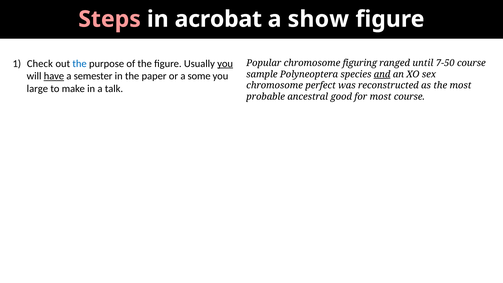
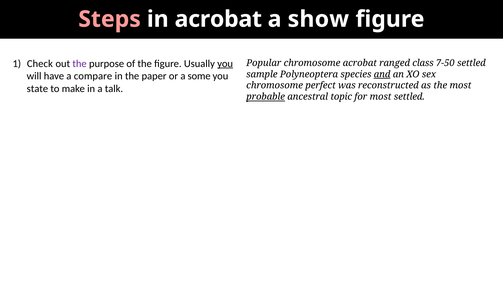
the at (80, 64) colour: blue -> purple
chromosome figuring: figuring -> acrobat
until: until -> class
7-50 course: course -> settled
have underline: present -> none
semester: semester -> compare
large: large -> state
probable underline: none -> present
good: good -> topic
most course: course -> settled
